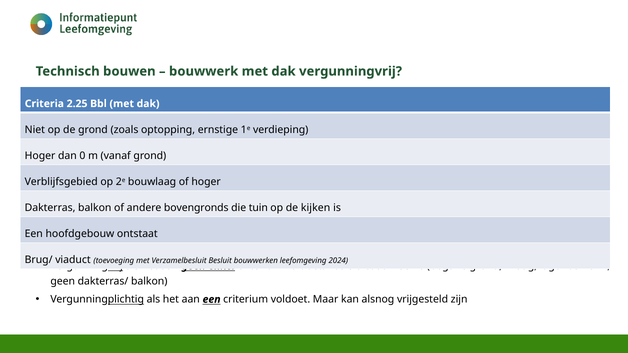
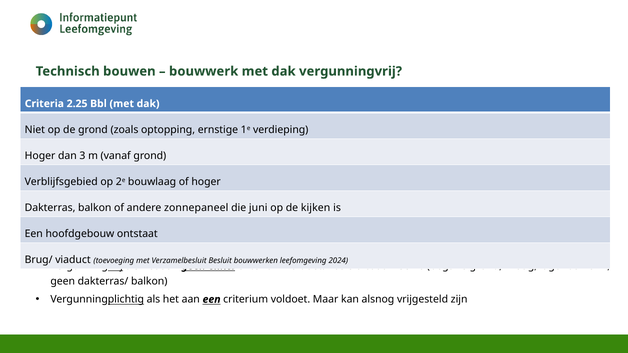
0: 0 -> 3
bovengronds: bovengronds -> zonnepaneel
tuin: tuin -> juni
